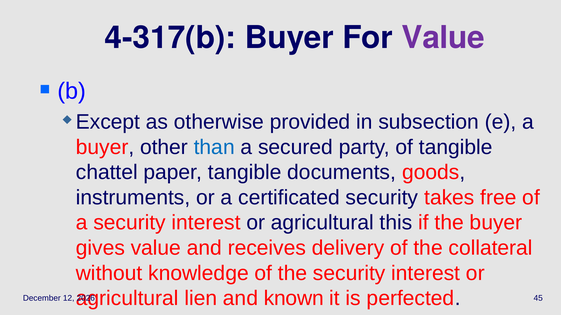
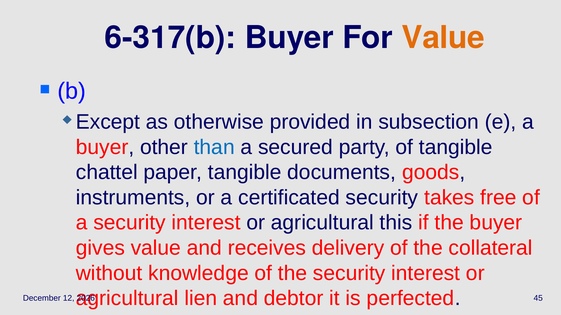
4-317(b: 4-317(b -> 6-317(b
Value at (443, 38) colour: purple -> orange
known: known -> debtor
